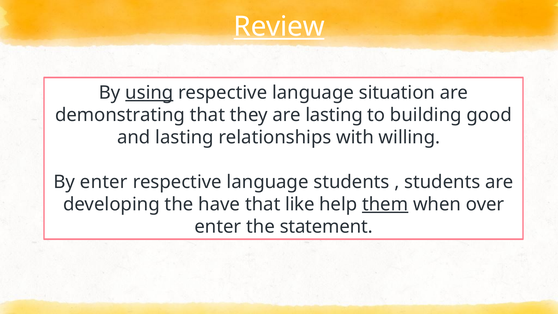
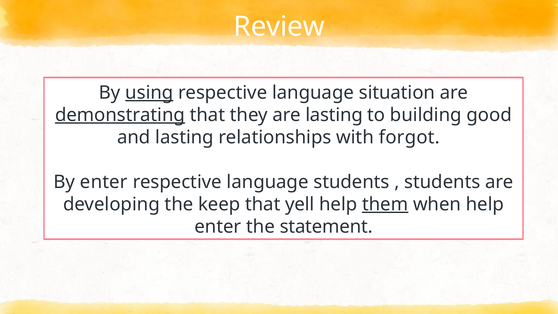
Review underline: present -> none
demonstrating underline: none -> present
willing: willing -> forgot
have: have -> keep
like: like -> yell
when over: over -> help
